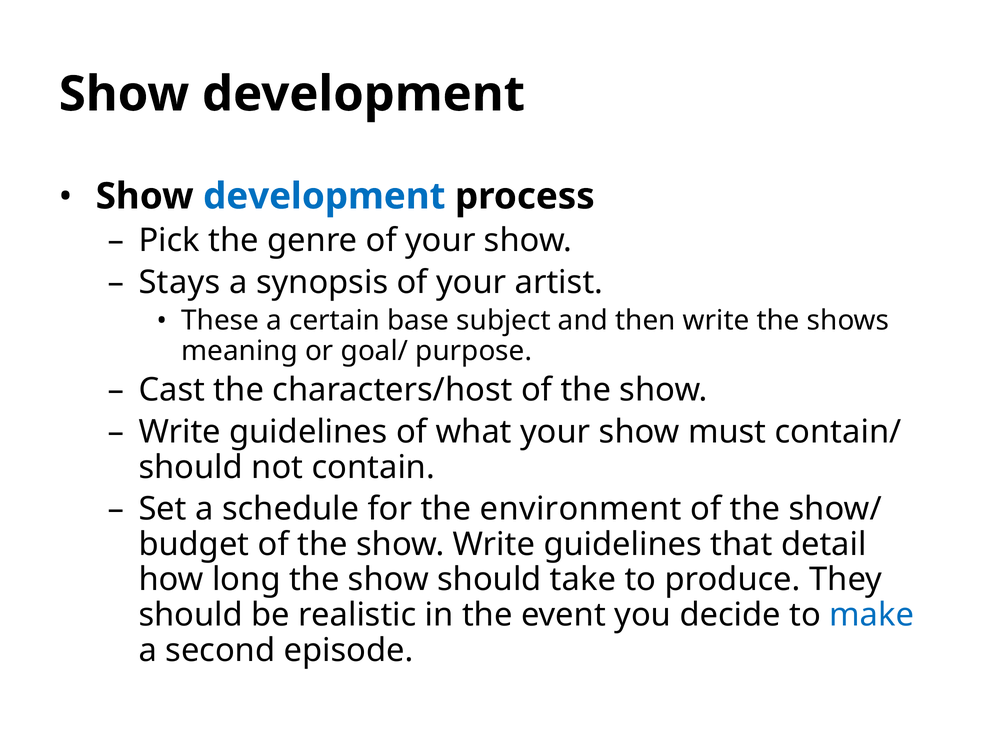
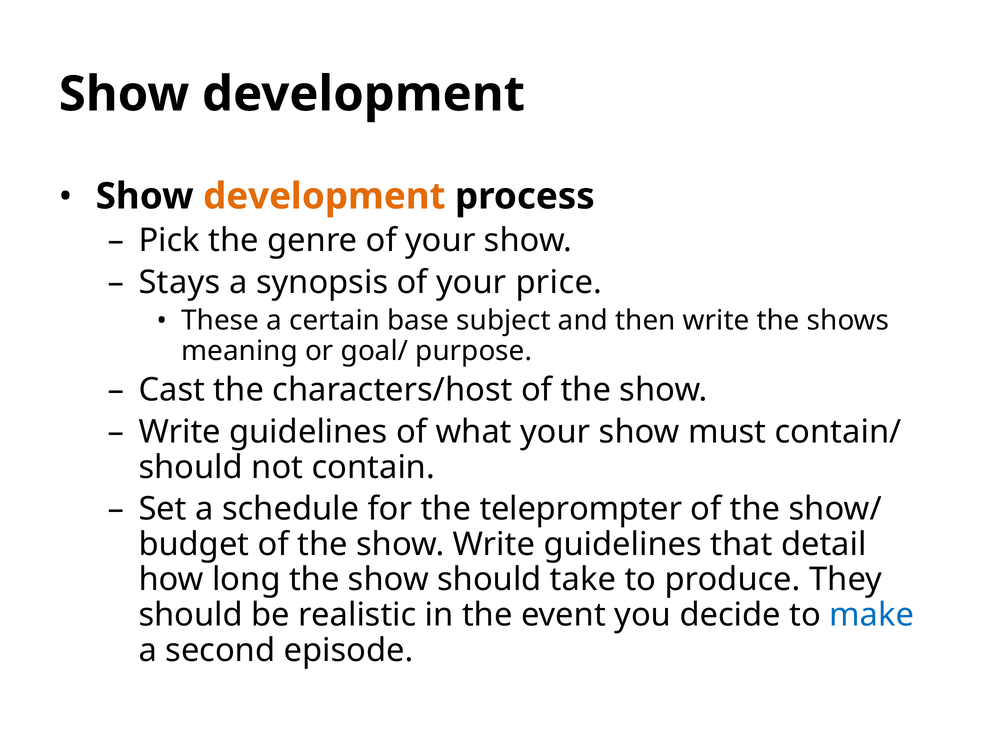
development at (324, 196) colour: blue -> orange
artist: artist -> price
environment: environment -> teleprompter
